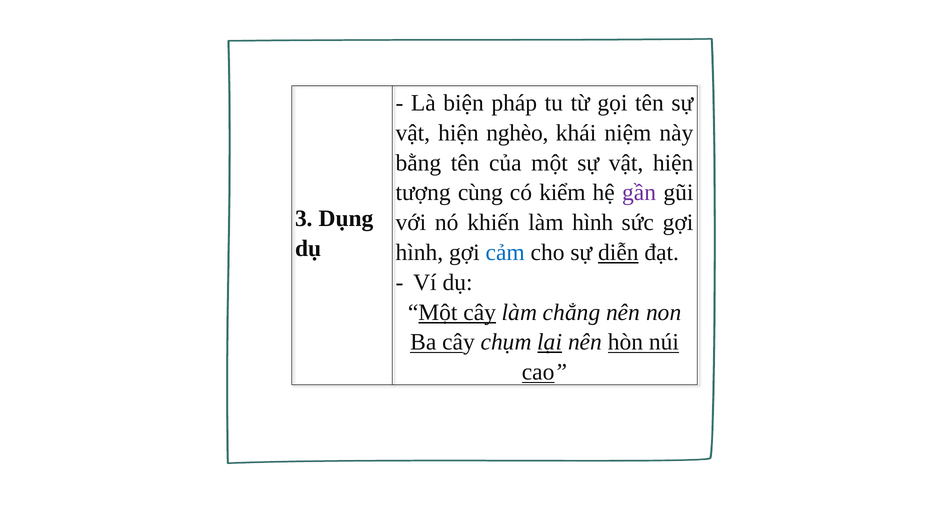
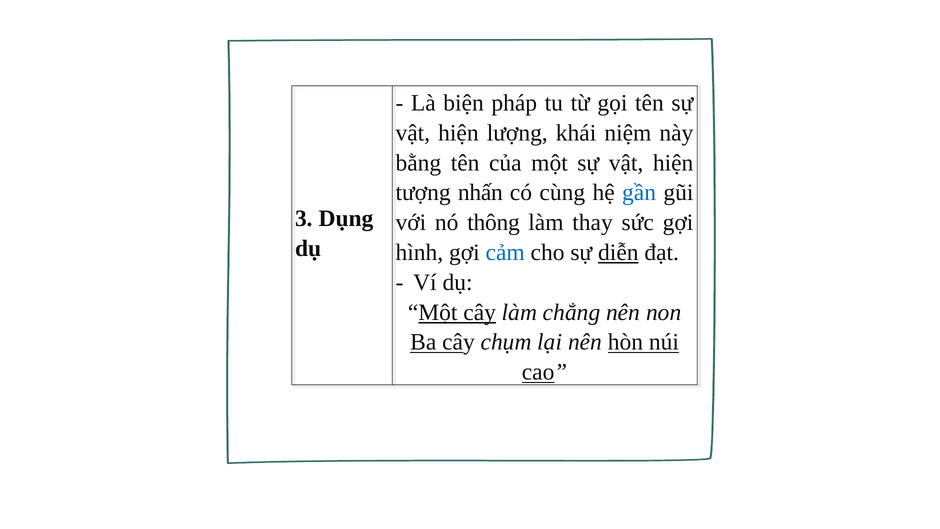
nghèo: nghèo -> lượng
cùng: cùng -> nhấn
kiểm: kiểm -> cùng
gần colour: purple -> blue
khiến: khiến -> thông
làm hình: hình -> thay
lại underline: present -> none
